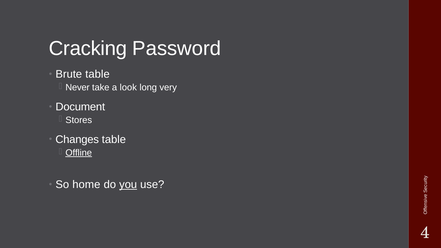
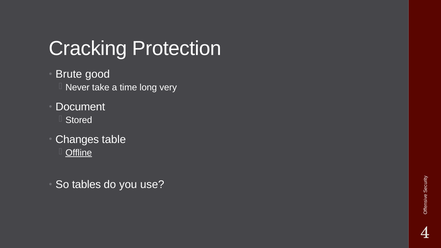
Password: Password -> Protection
Brute table: table -> good
look: look -> time
Stores: Stores -> Stored
home: home -> tables
you underline: present -> none
